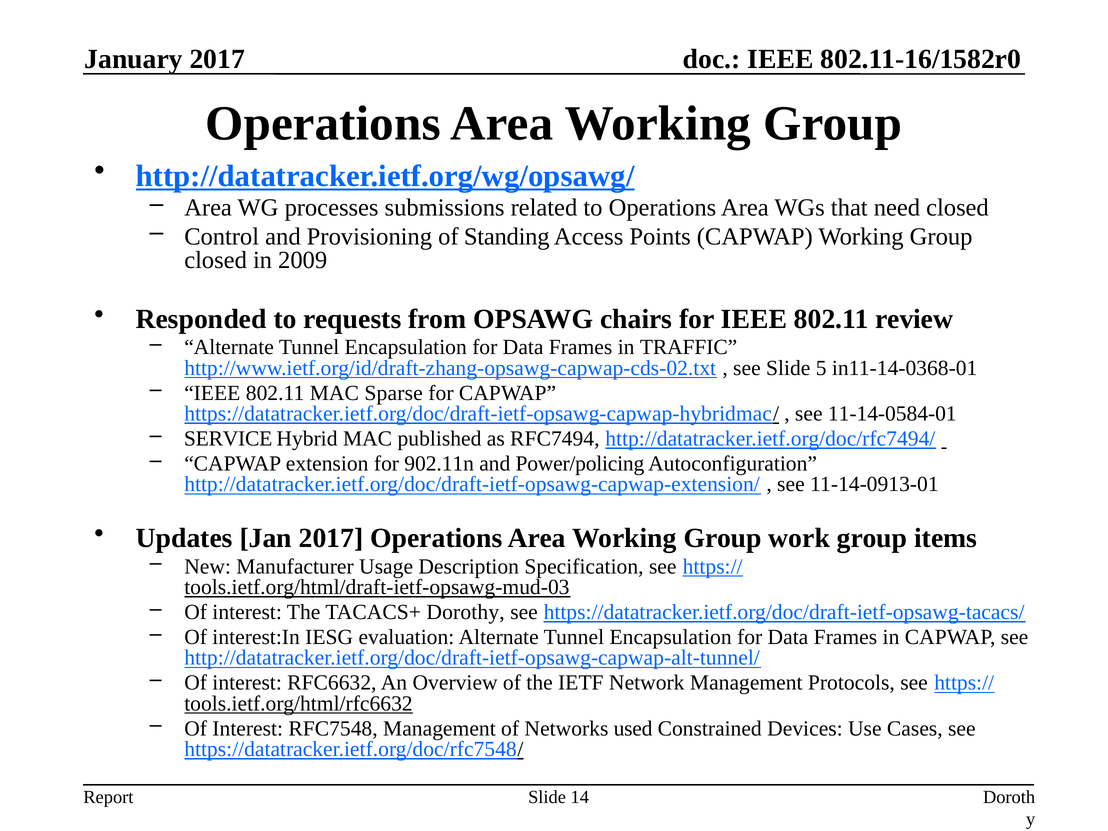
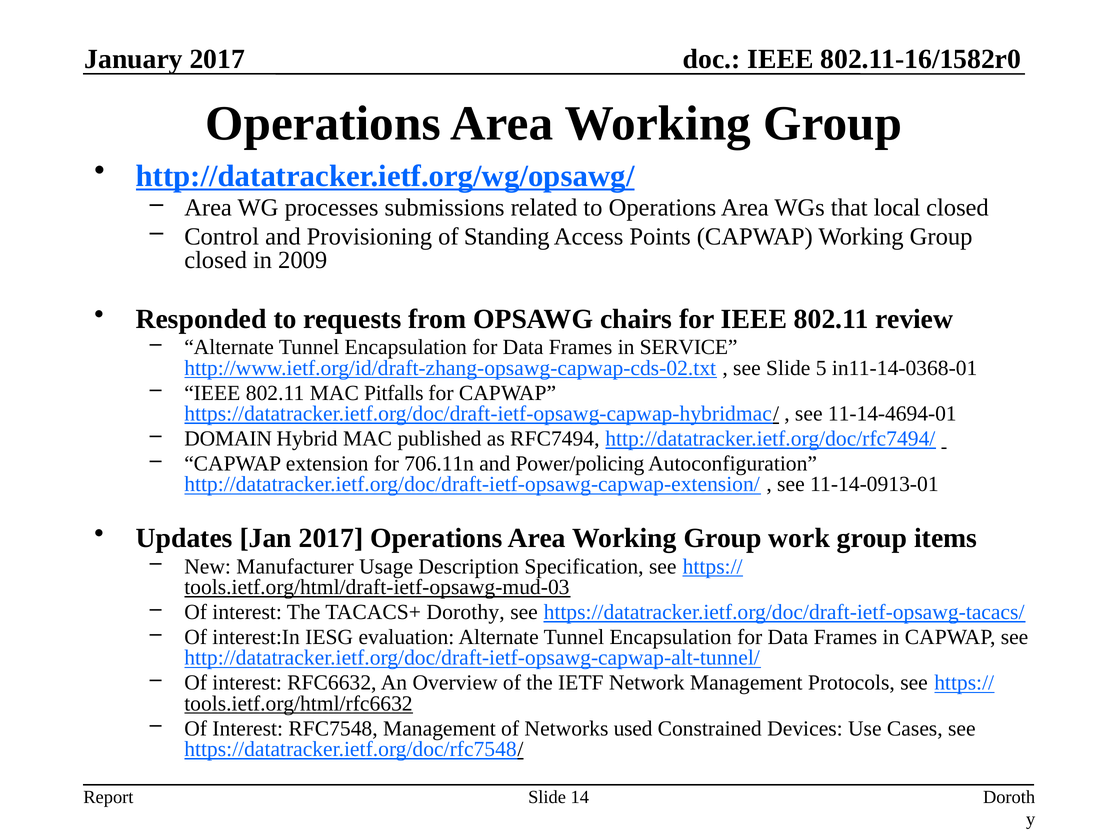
need: need -> local
TRAFFIC: TRAFFIC -> SERVICE
Sparse: Sparse -> Pitfalls
11-14-0584-01: 11-14-0584-01 -> 11-14-4694-01
SERVICE: SERVICE -> DOMAIN
902.11n: 902.11n -> 706.11n
